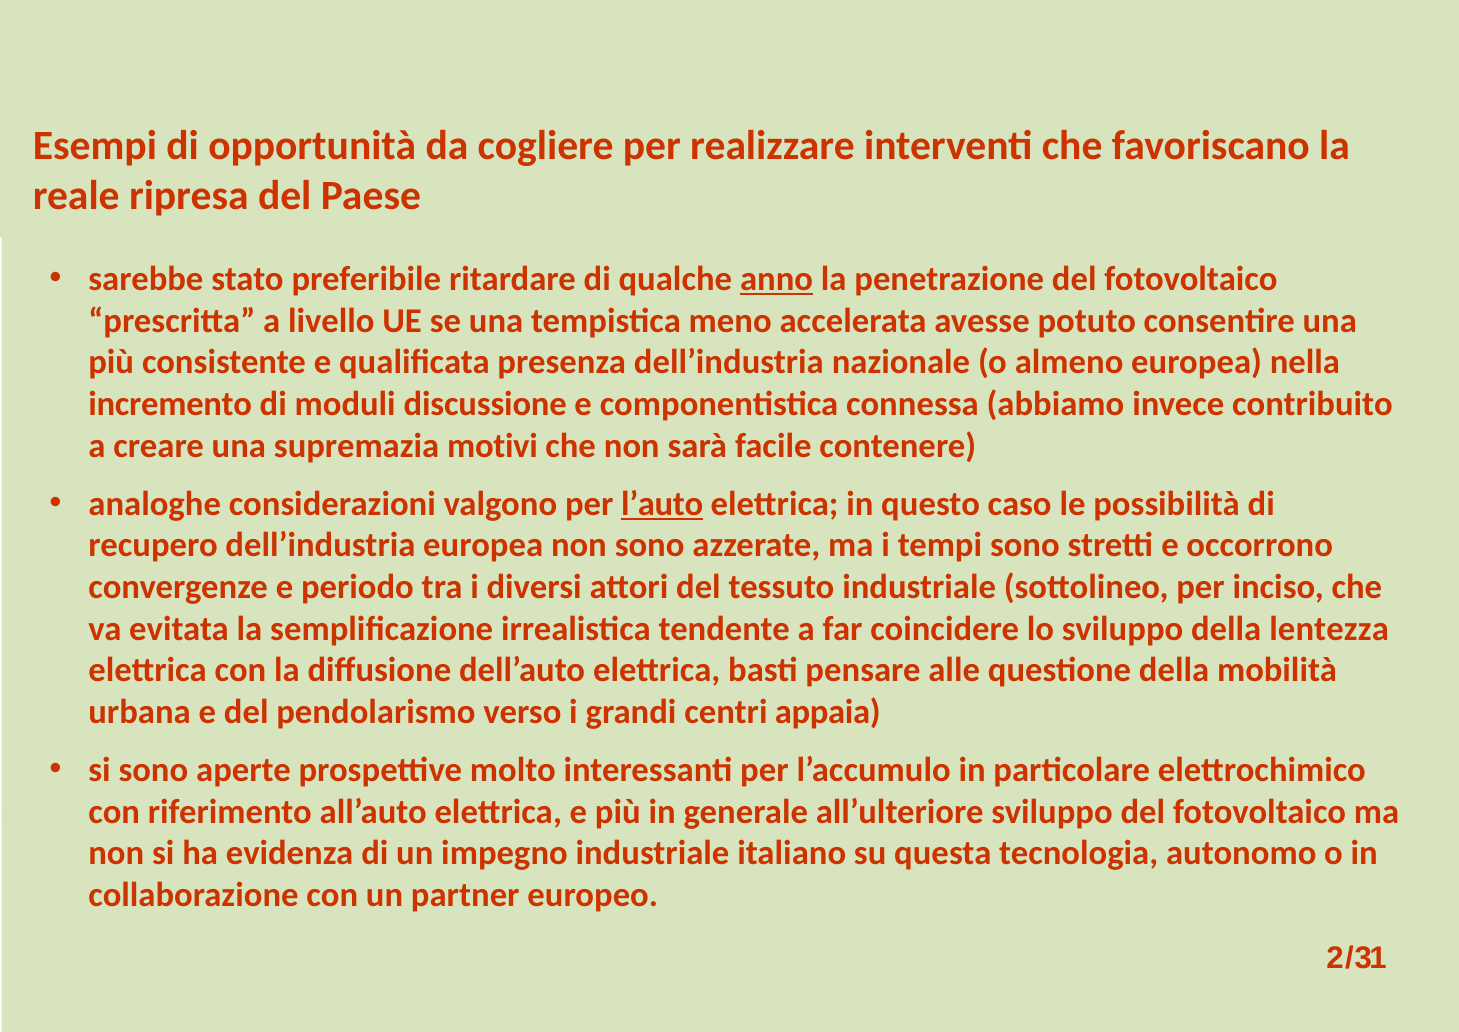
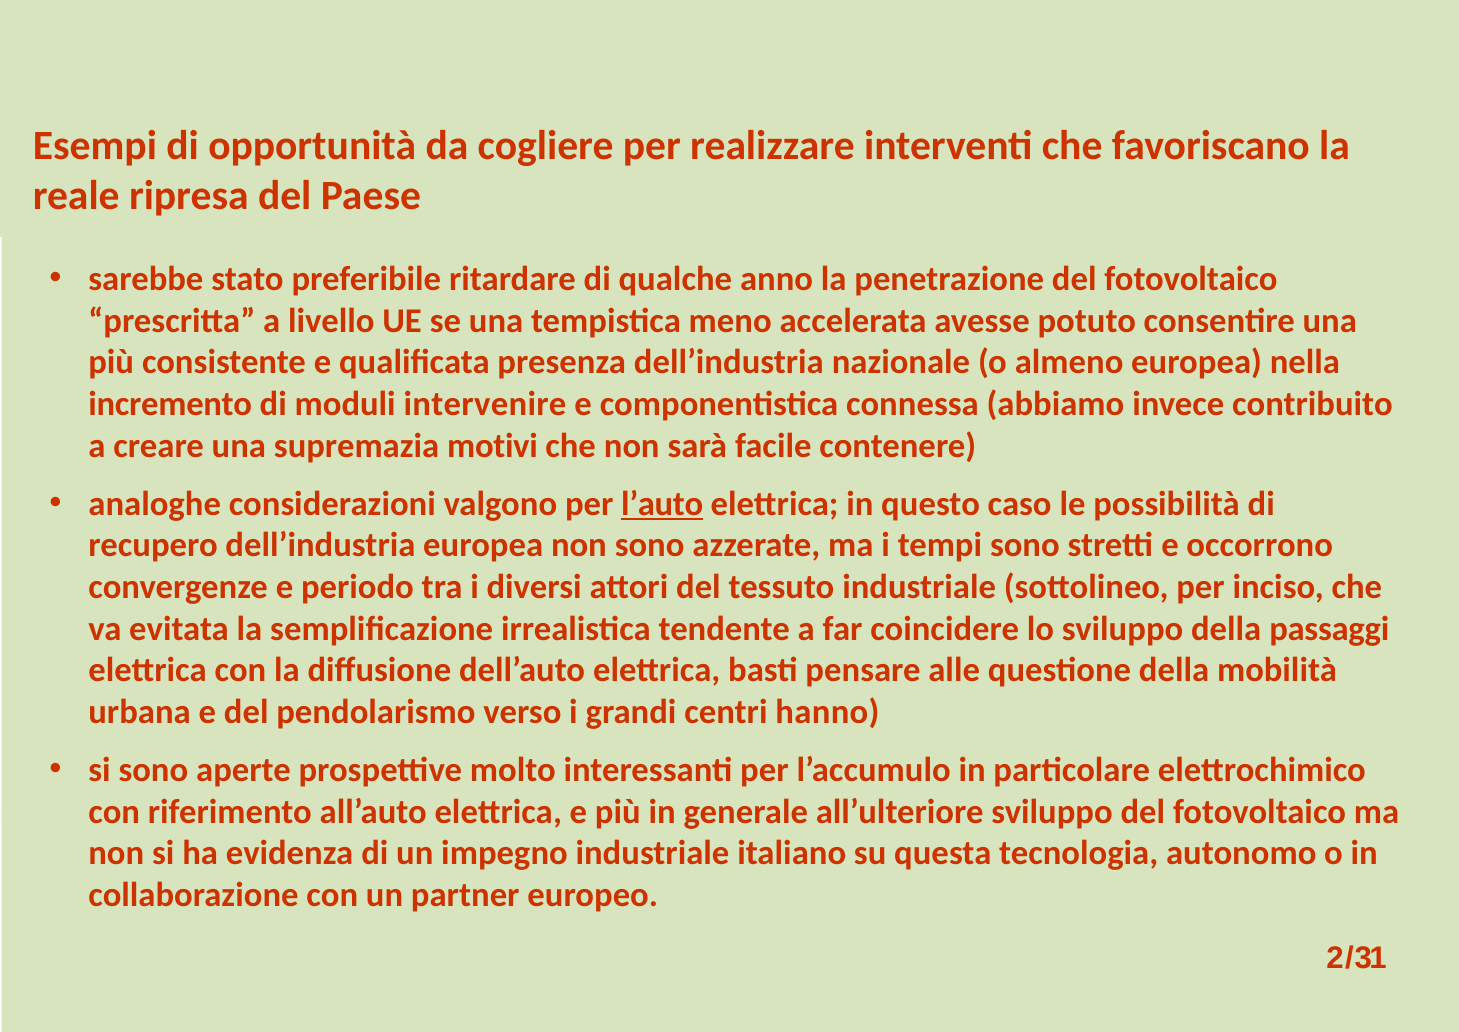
anno underline: present -> none
discussione: discussione -> intervenire
lentezza: lentezza -> passaggi
appaia: appaia -> hanno
